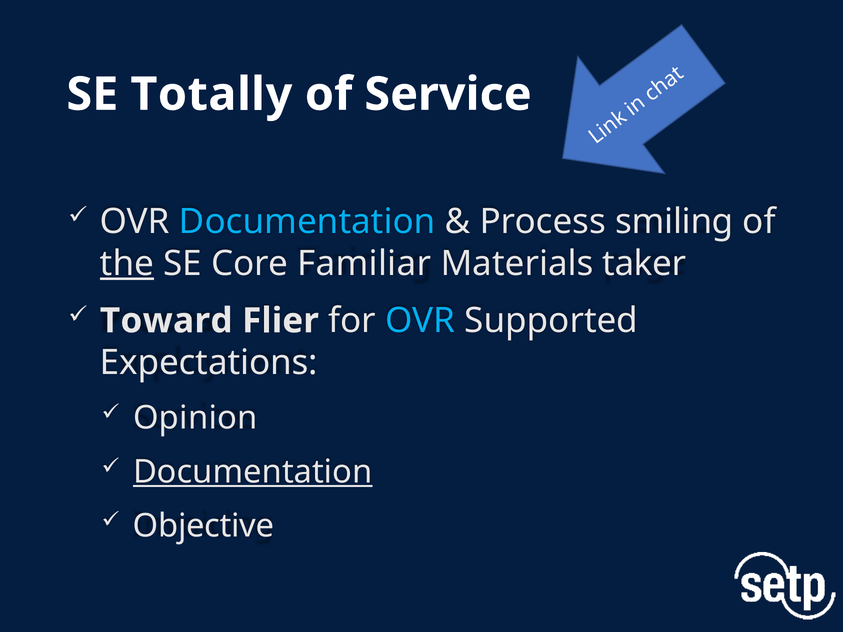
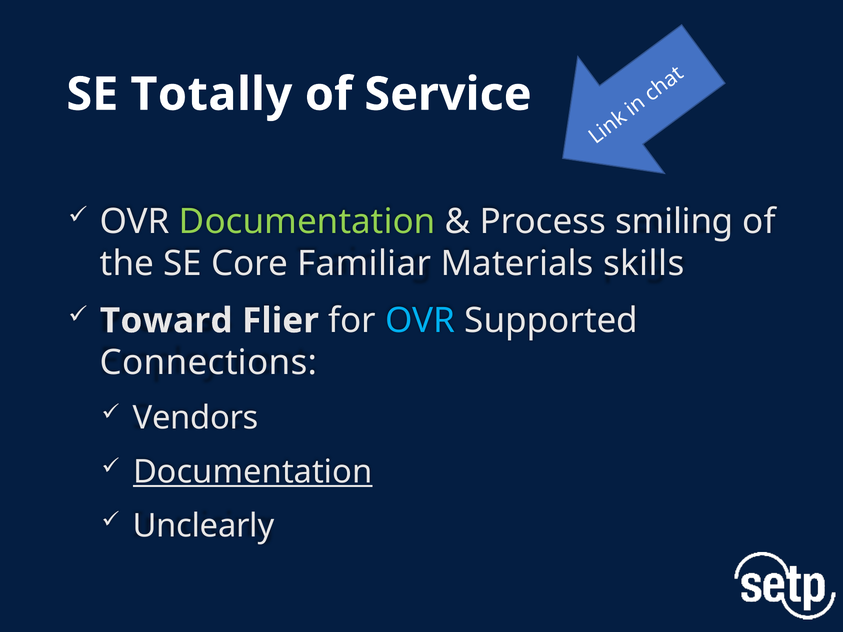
Documentation at (307, 222) colour: light blue -> light green
the underline: present -> none
taker: taker -> skills
Expectations: Expectations -> Connections
Opinion: Opinion -> Vendors
Objective: Objective -> Unclearly
